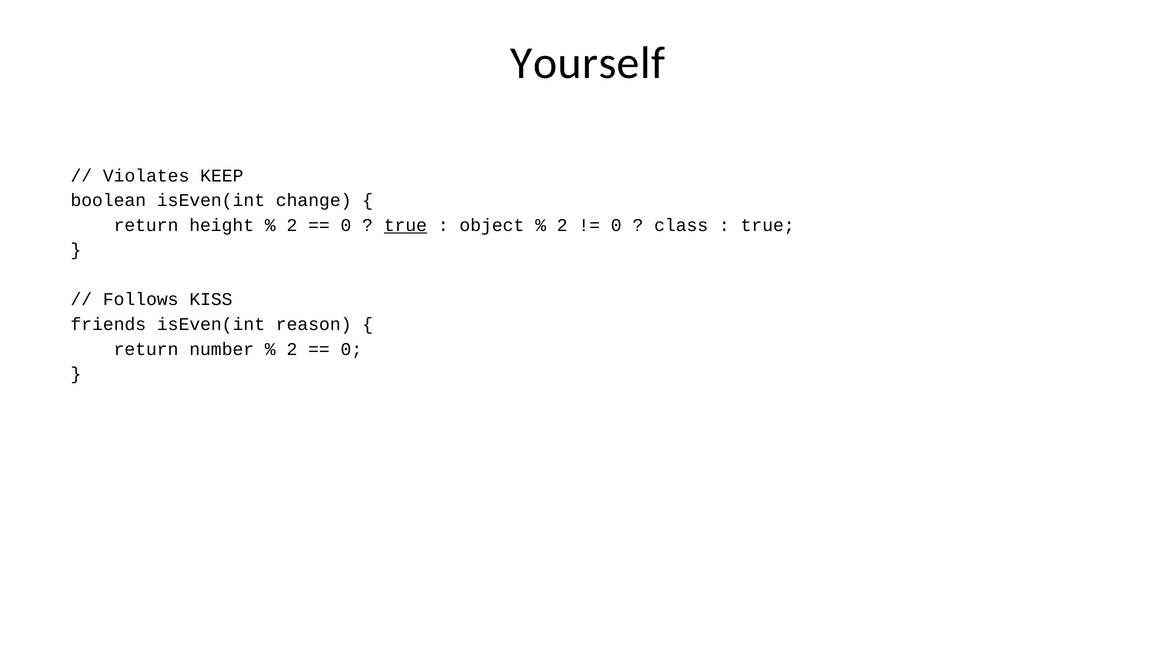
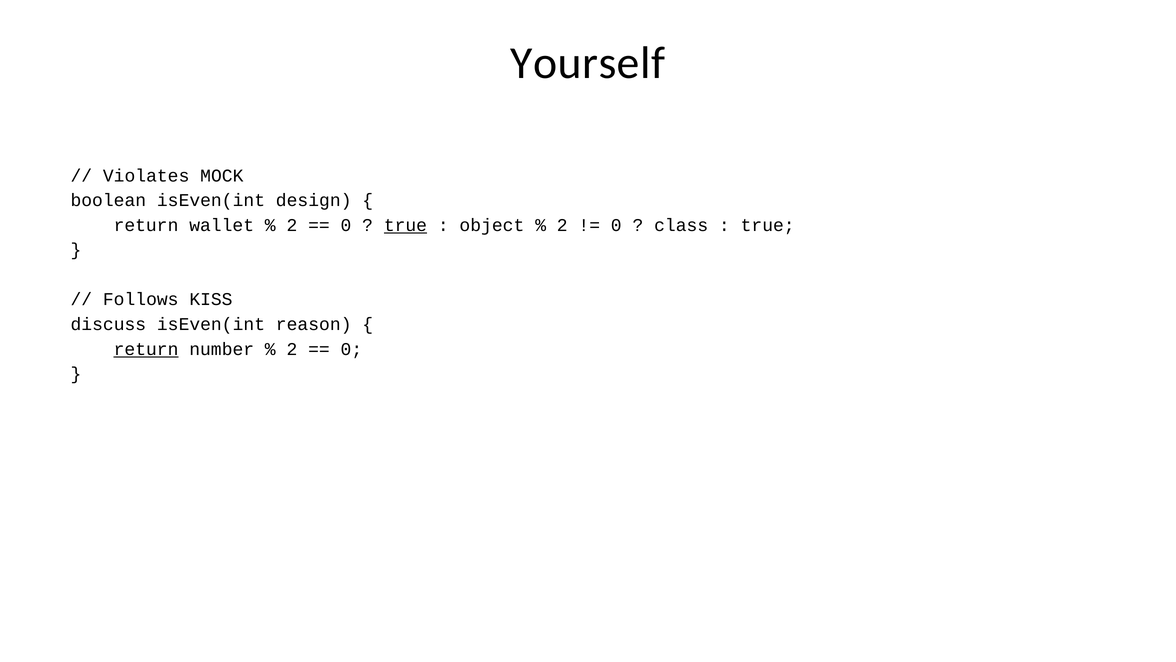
KEEP: KEEP -> MOCK
change: change -> design
height: height -> wallet
friends: friends -> discuss
return at (146, 349) underline: none -> present
